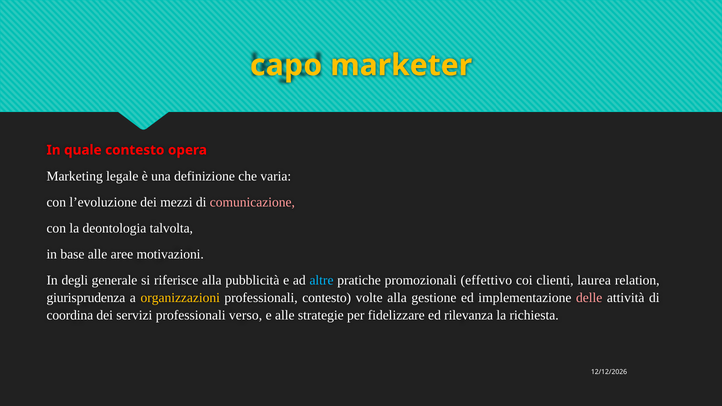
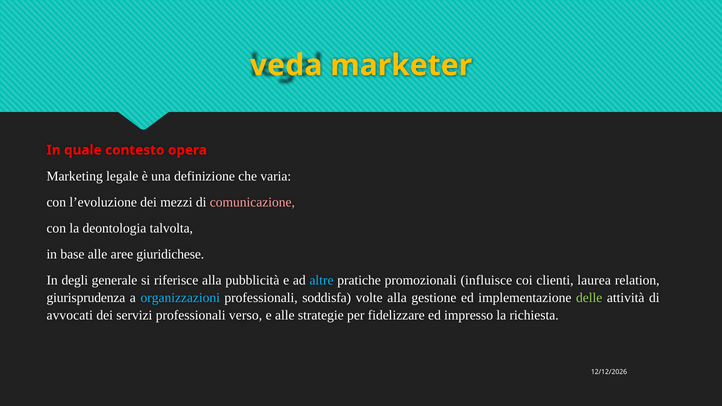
capo: capo -> veda
motivazioni: motivazioni -> giuridichese
effettivo: effettivo -> influisce
organizzazioni colour: yellow -> light blue
professionali contesto: contesto -> soddisfa
delle colour: pink -> light green
coordina: coordina -> avvocati
rilevanza: rilevanza -> impresso
